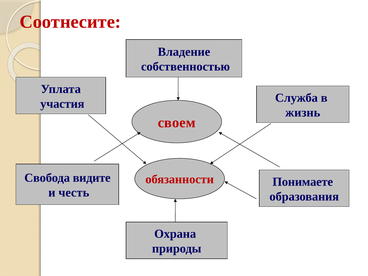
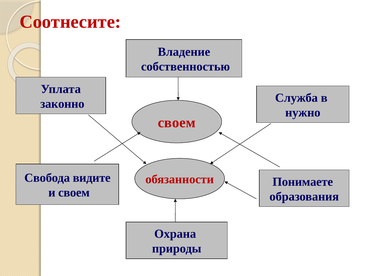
участия: участия -> законно
жизнь: жизнь -> нужно
и честь: честь -> своем
